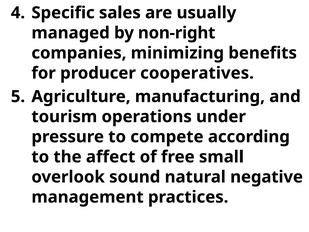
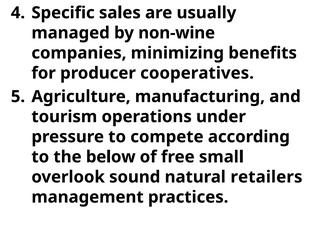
non-right: non-right -> non-wine
affect: affect -> below
negative: negative -> retailers
